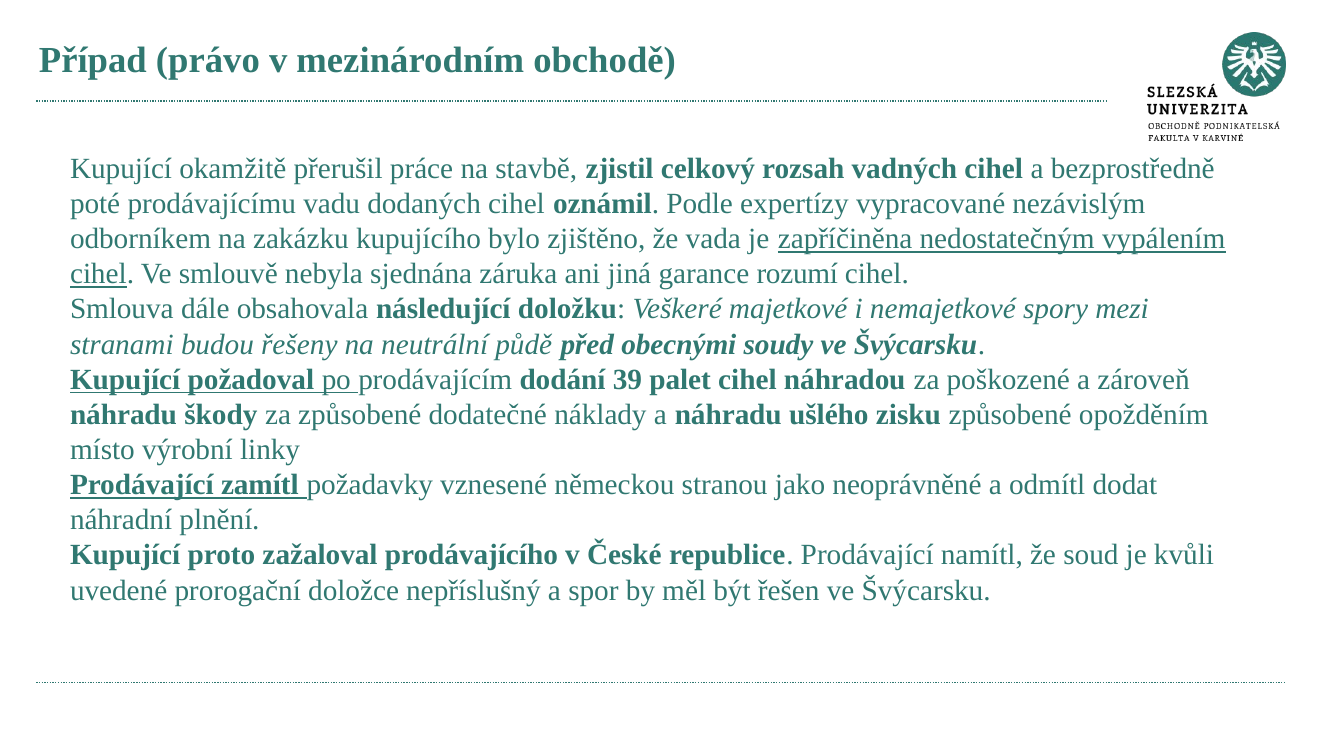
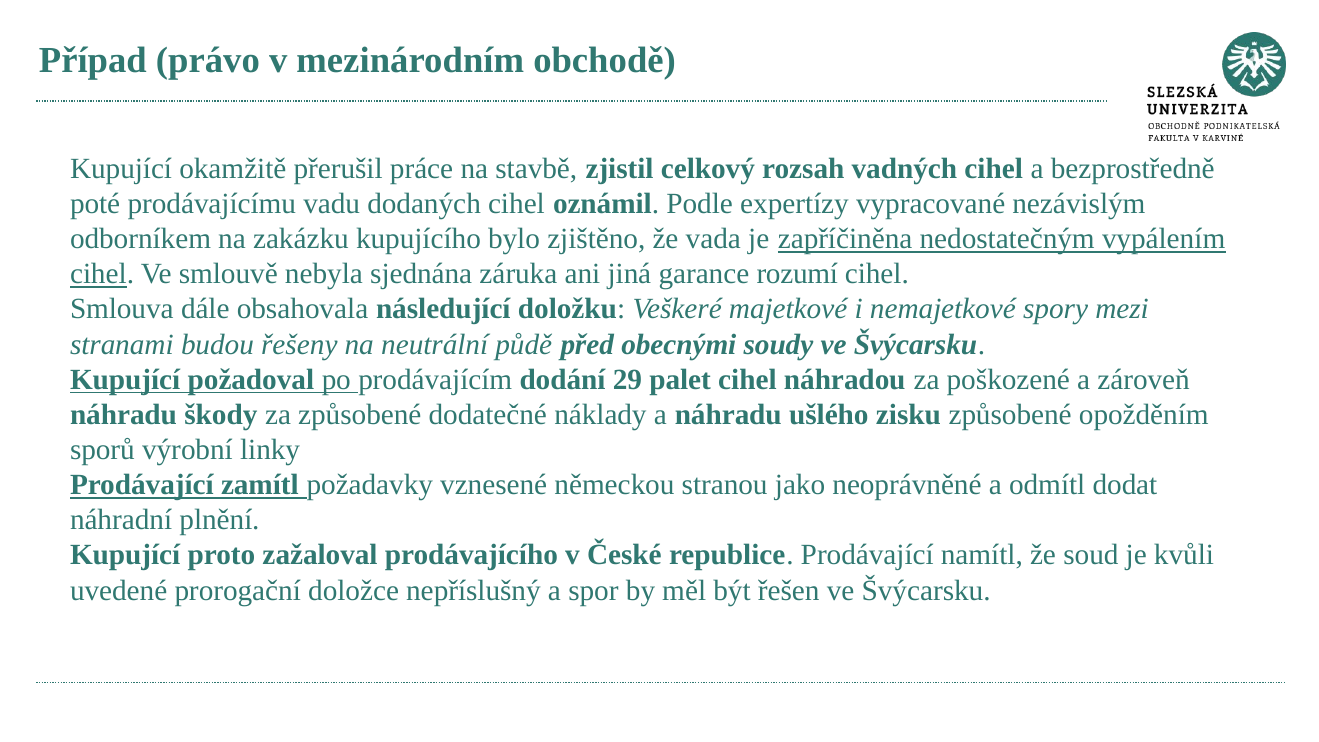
39: 39 -> 29
místo: místo -> sporů
